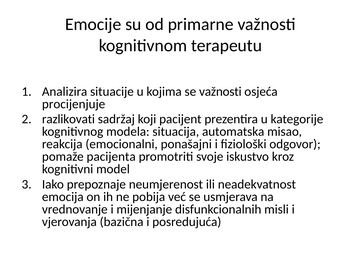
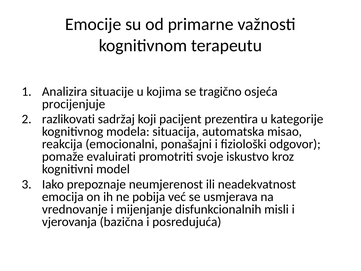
se važnosti: važnosti -> tragično
pacijenta: pacijenta -> evaluirati
